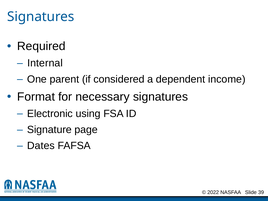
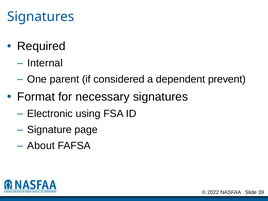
income: income -> prevent
Dates: Dates -> About
